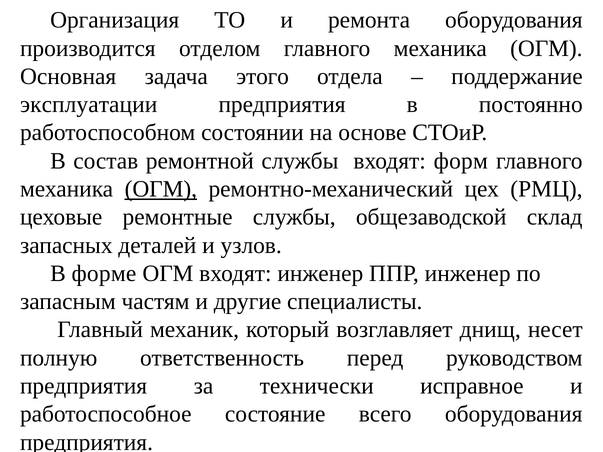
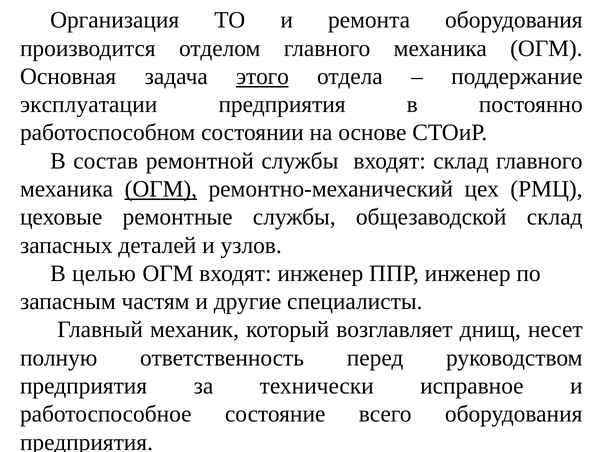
этого underline: none -> present
входят форм: форм -> склад
форме: форме -> целью
